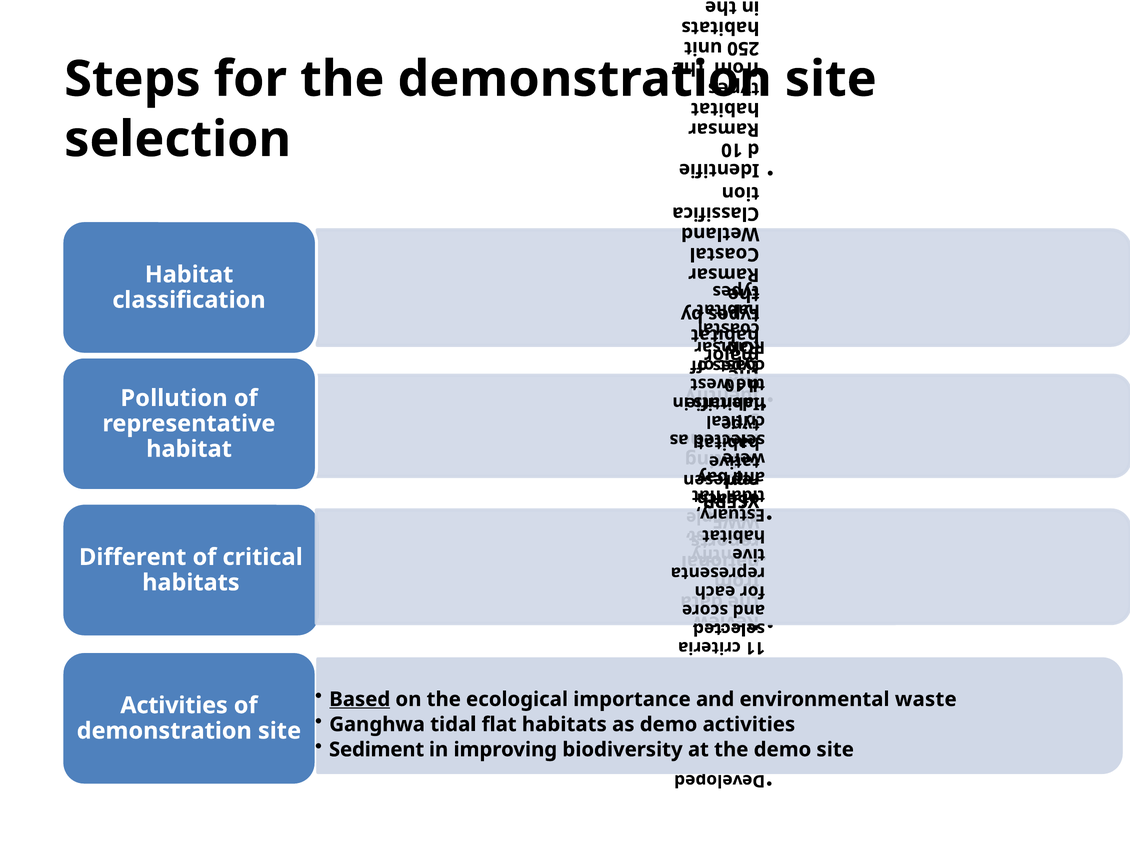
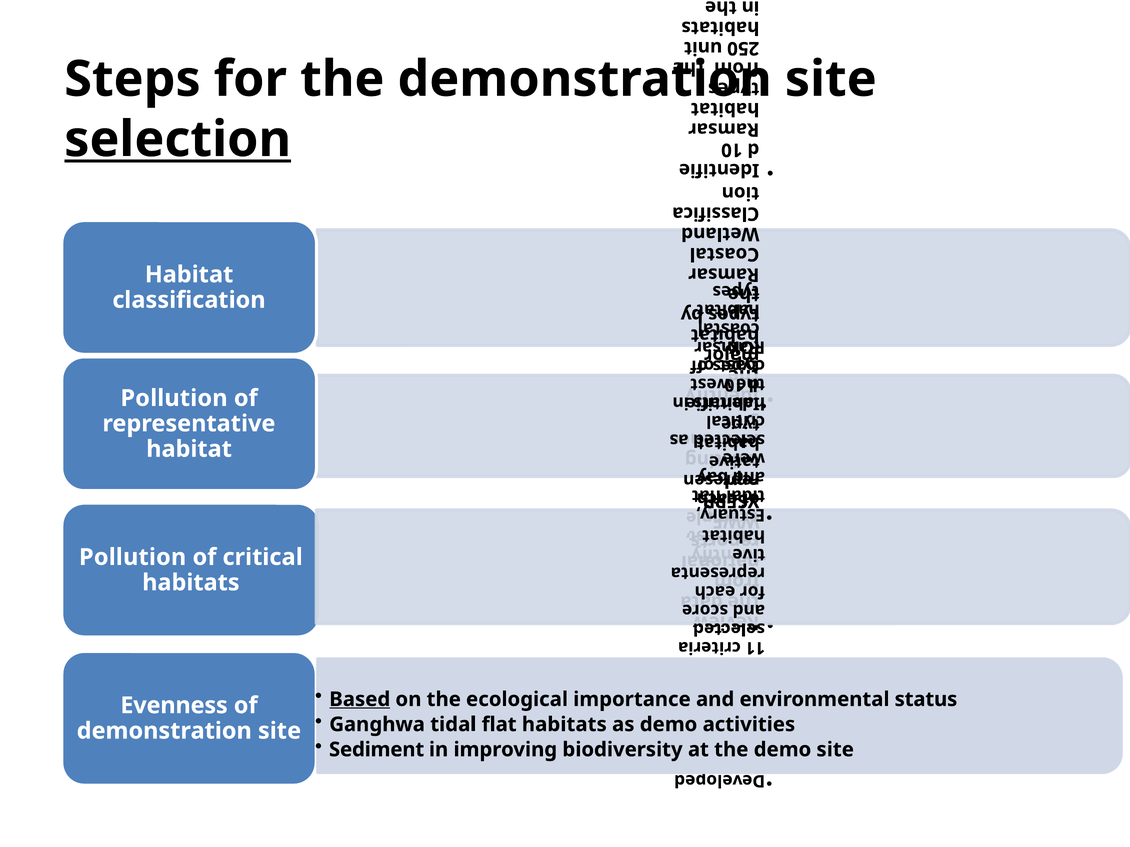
selection underline: none -> present
Different at (133, 558): Different -> Pollution
waste: waste -> status
Activities at (174, 706): Activities -> Evenness
